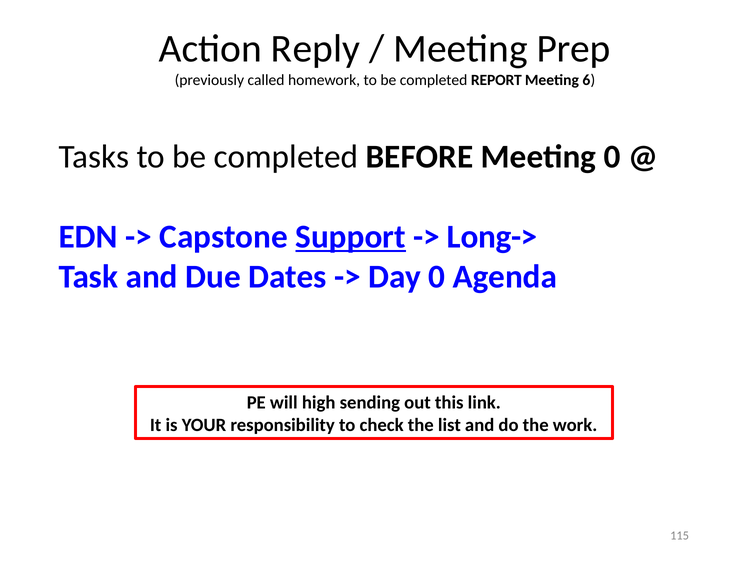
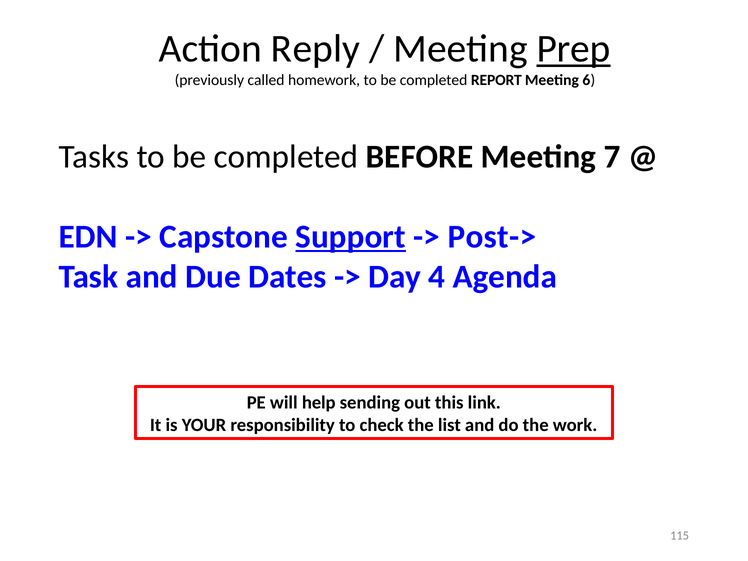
Prep underline: none -> present
Meeting 0: 0 -> 7
Long->: Long-> -> Post->
Day 0: 0 -> 4
high: high -> help
